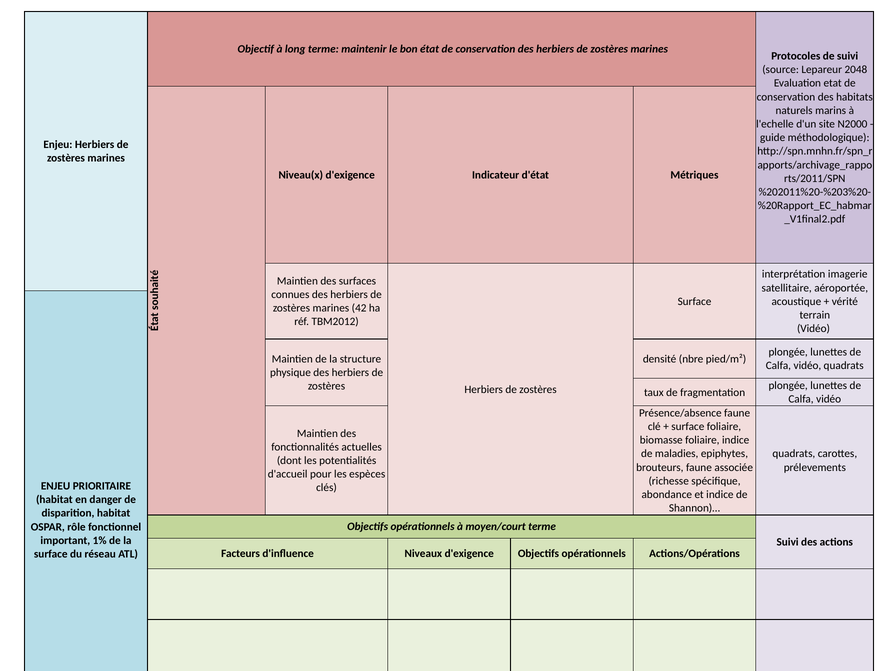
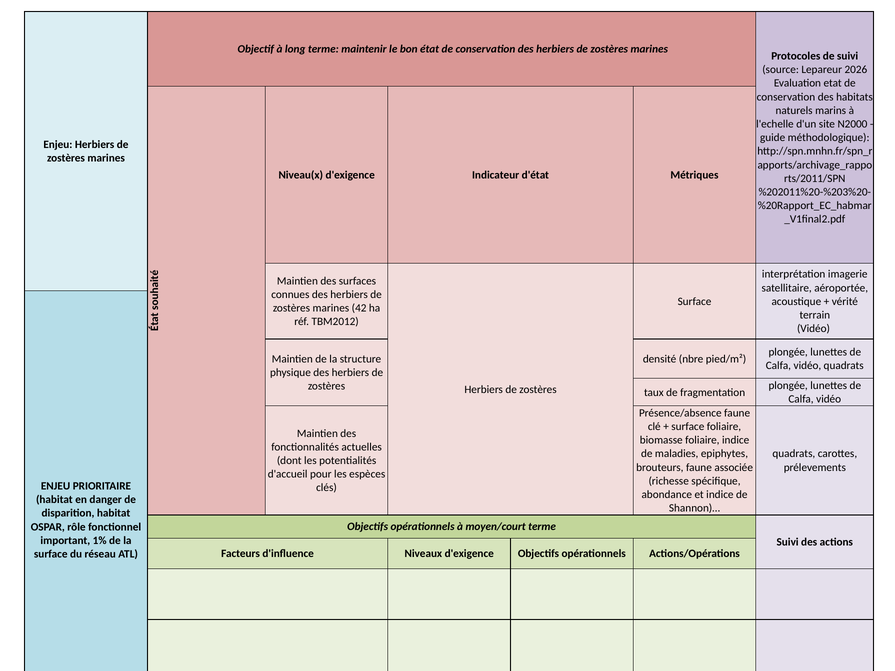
2048: 2048 -> 2026
